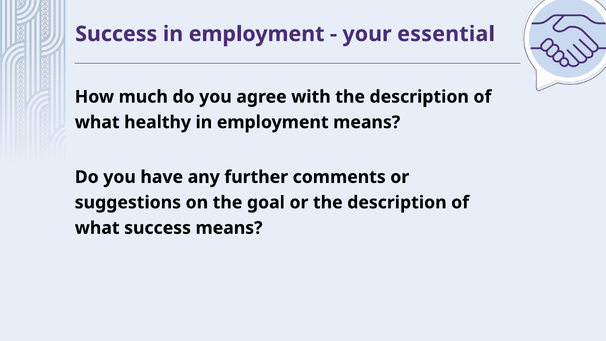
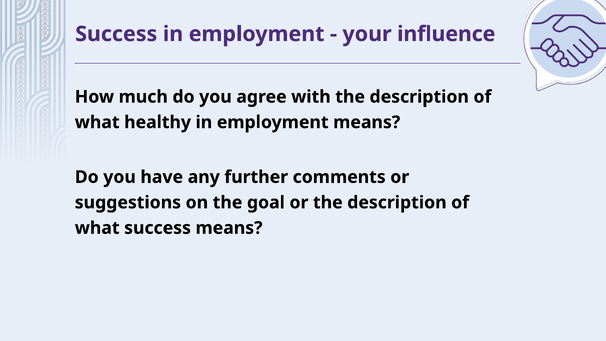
essential: essential -> influence
